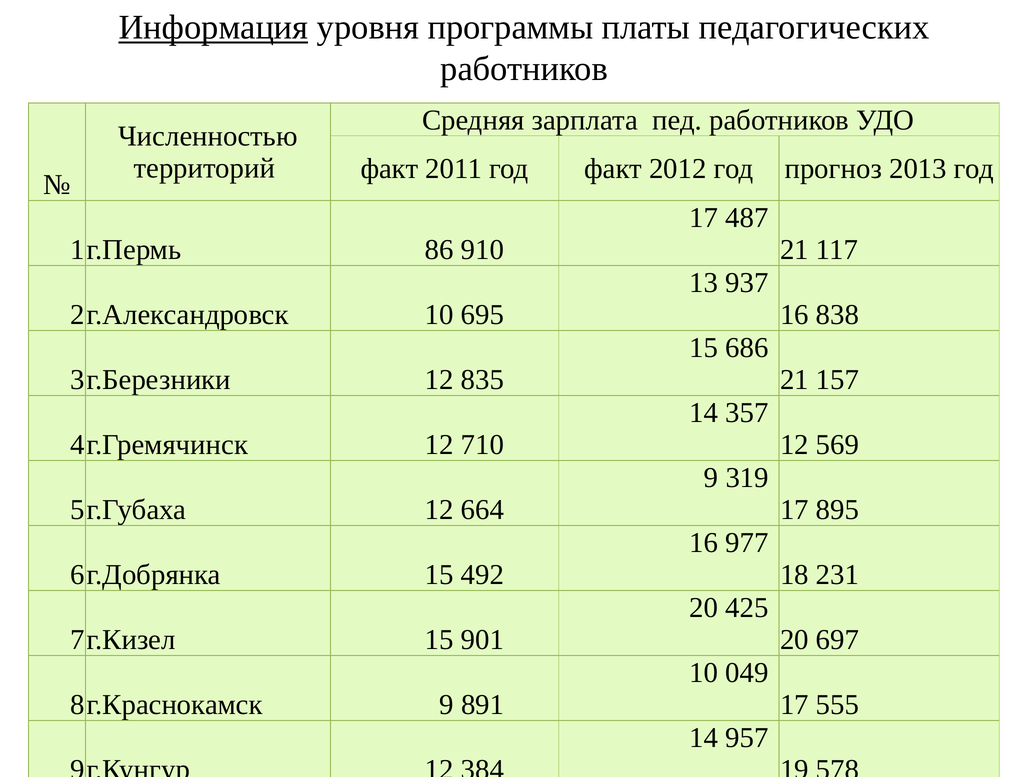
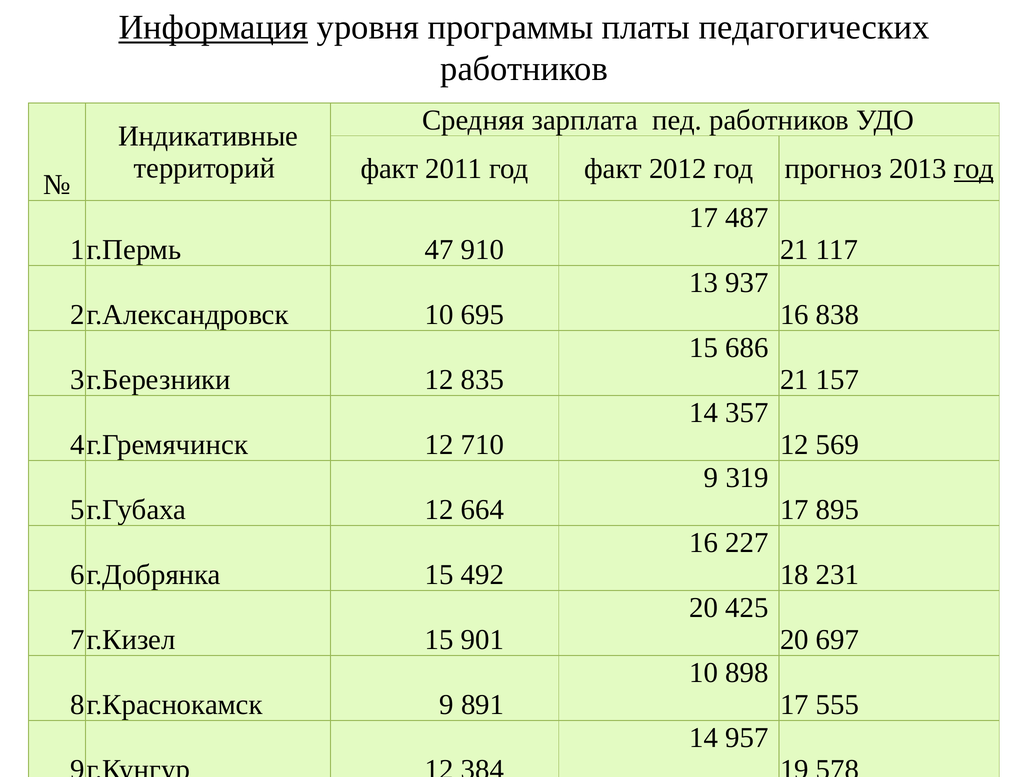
Численностью: Численностью -> Индикативные
год at (974, 169) underline: none -> present
86: 86 -> 47
977: 977 -> 227
049: 049 -> 898
